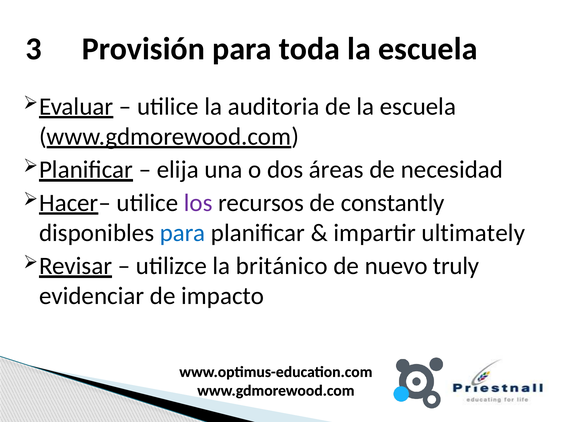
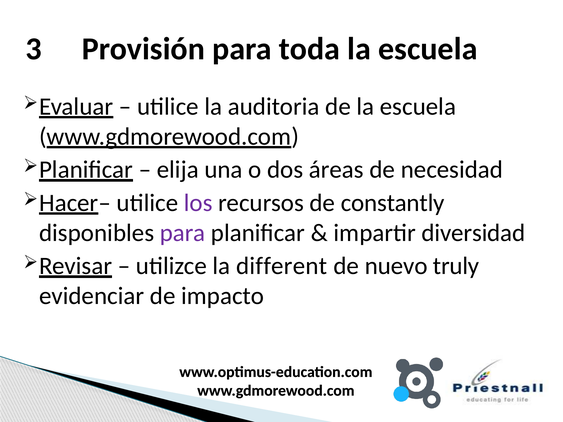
para at (183, 233) colour: blue -> purple
ultimately: ultimately -> diversidad
británico: británico -> different
